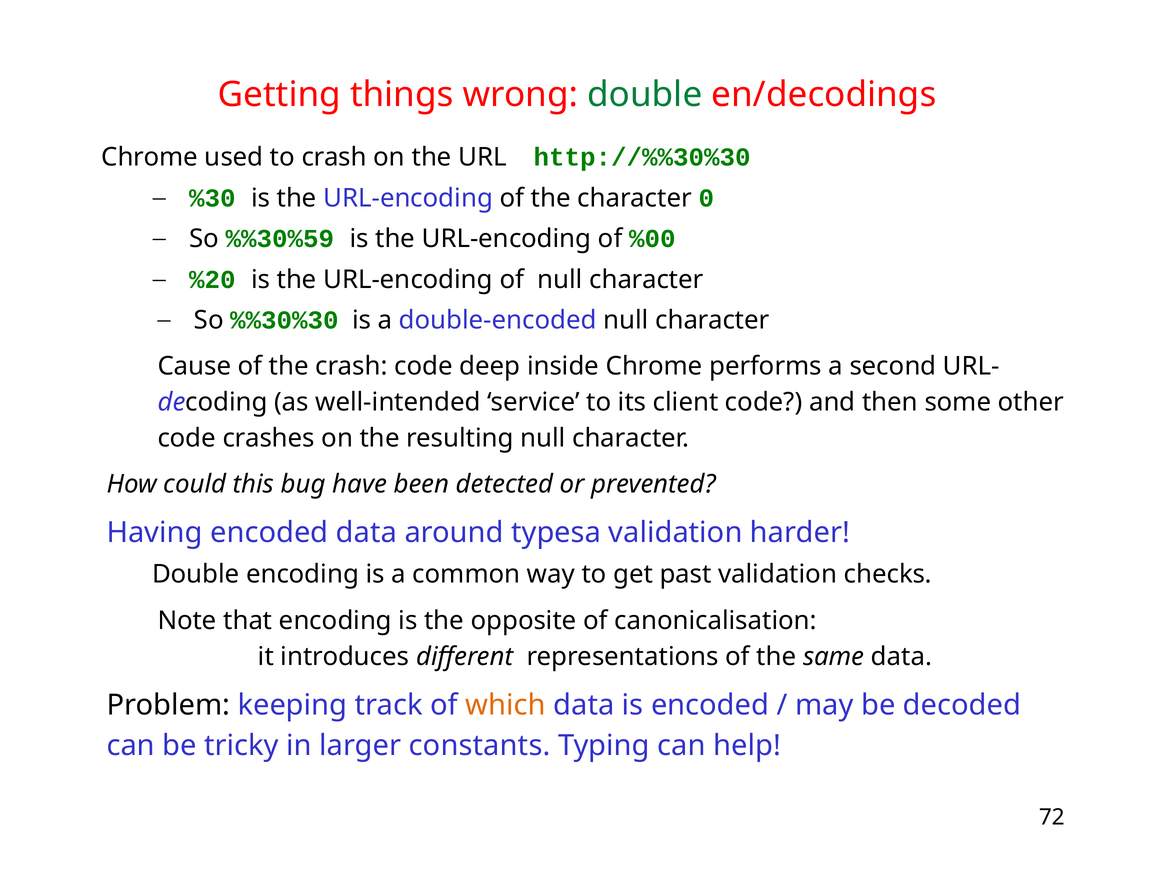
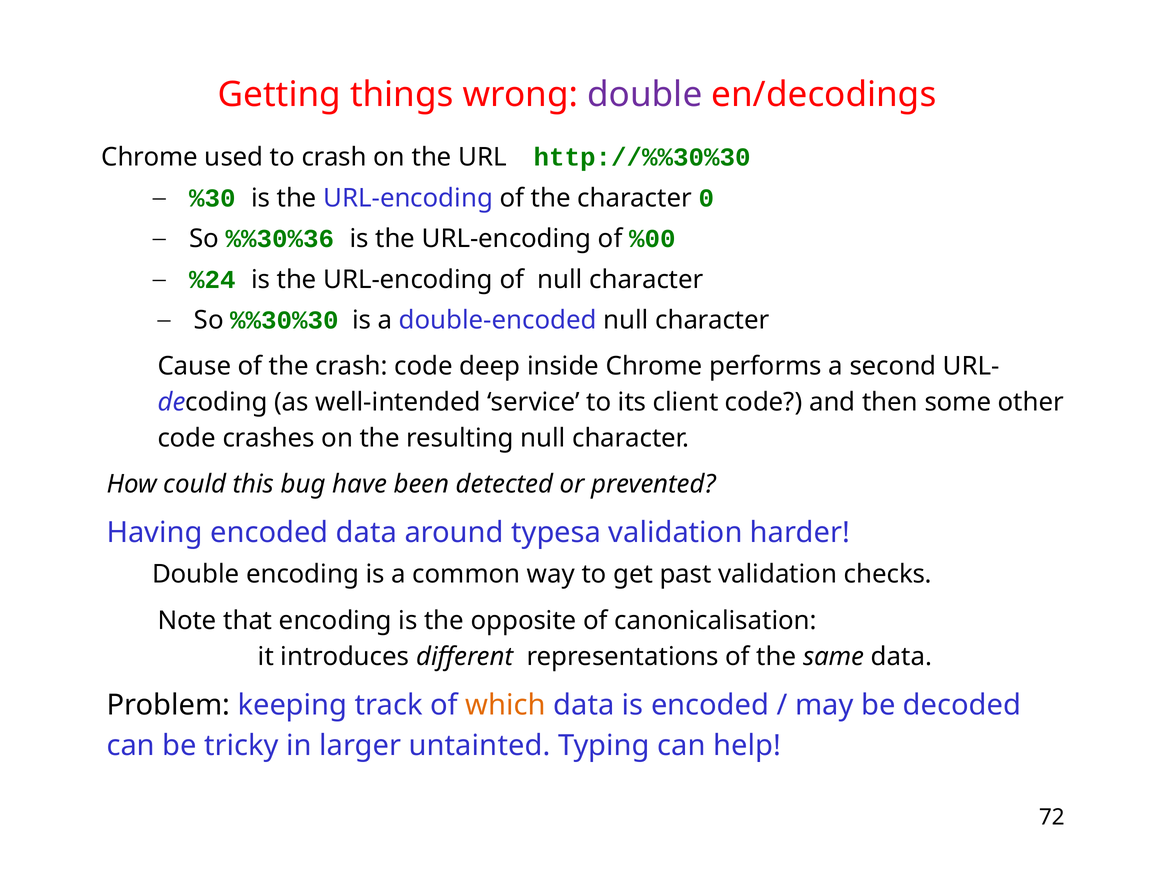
double at (645, 95) colour: green -> purple
%%30%59: %%30%59 -> %%30%36
%20: %20 -> %24
constants: constants -> untainted
